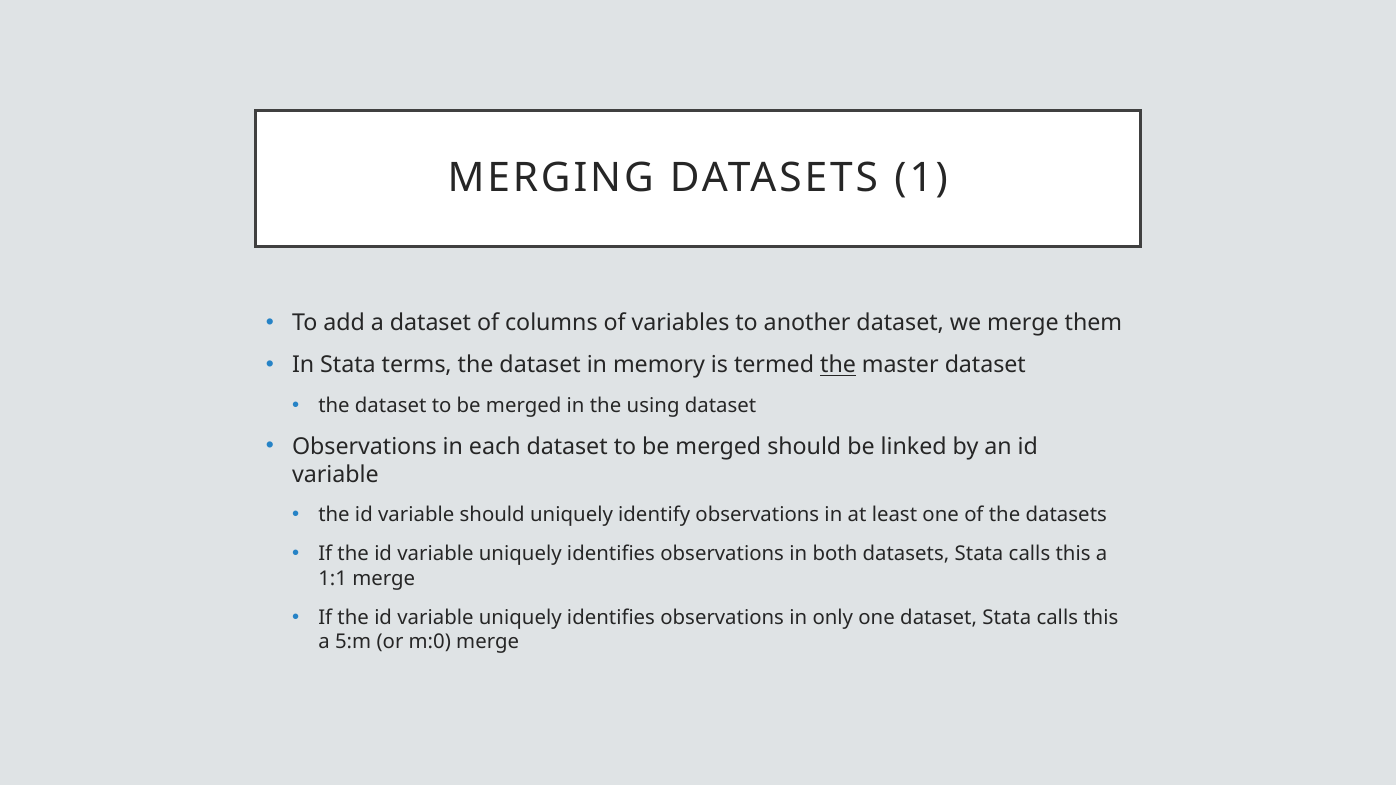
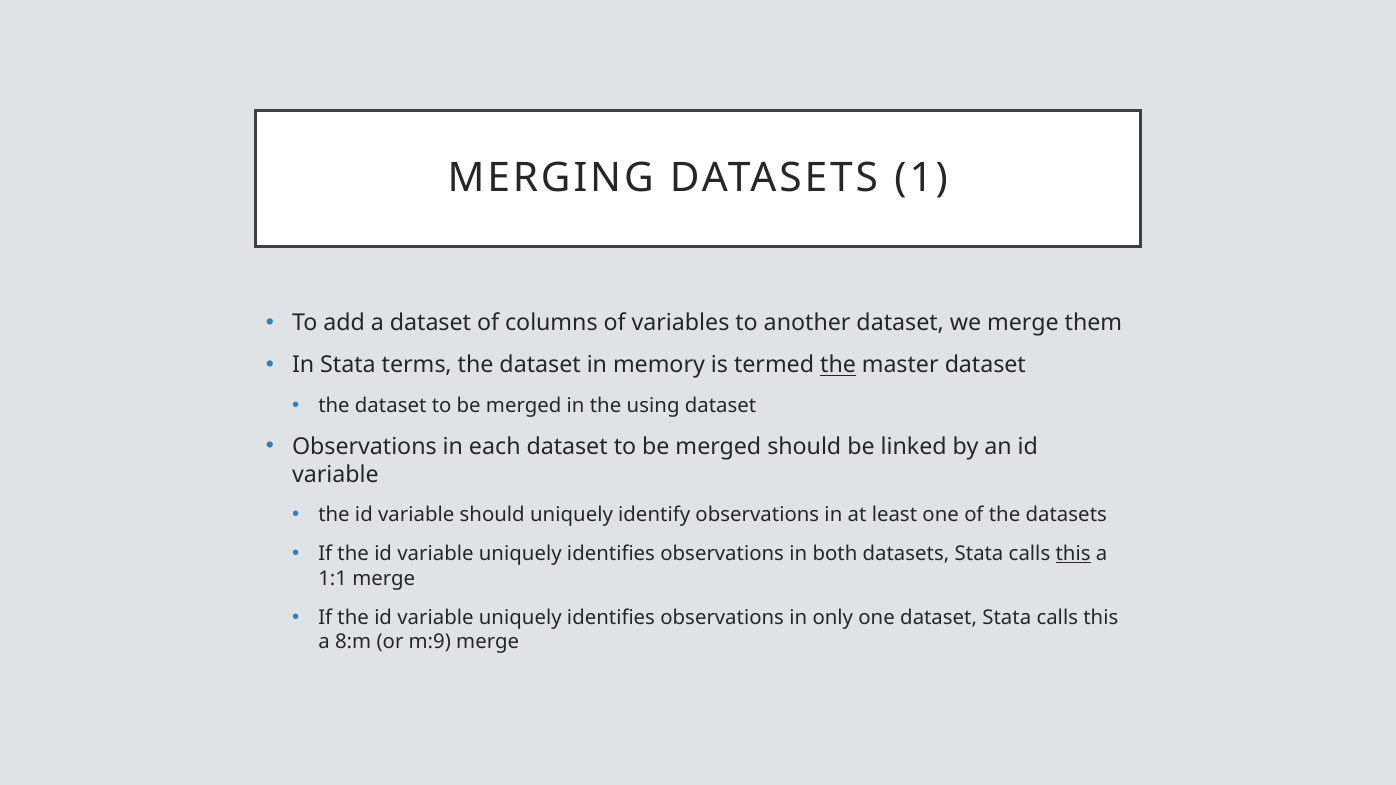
this at (1073, 554) underline: none -> present
5:m: 5:m -> 8:m
m:0: m:0 -> m:9
